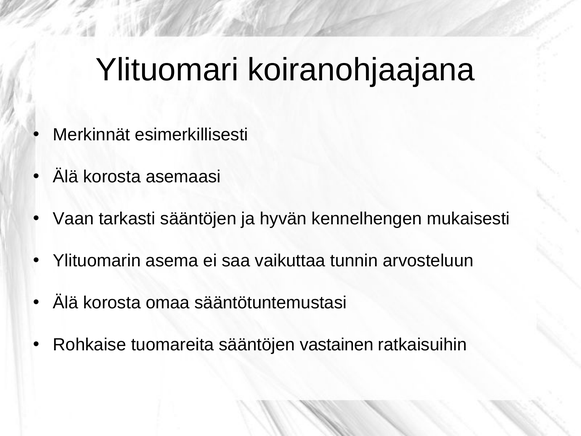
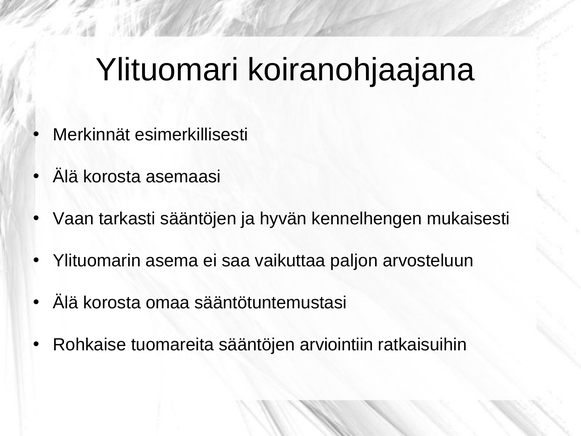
tunnin: tunnin -> paljon
vastainen: vastainen -> arviointiin
